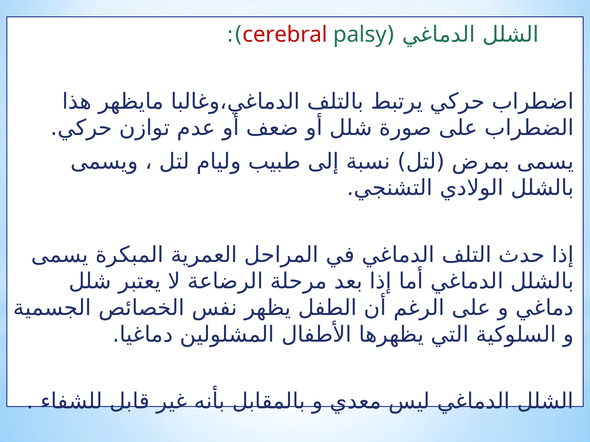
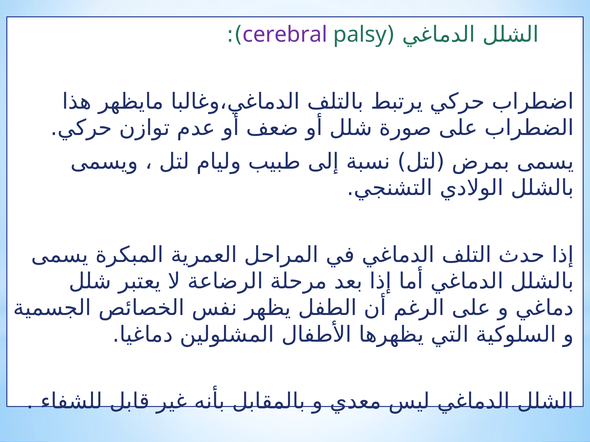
cerebral colour: red -> purple
